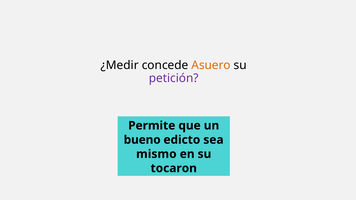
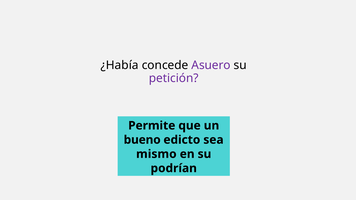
¿Medir: ¿Medir -> ¿Había
Asuero colour: orange -> purple
tocaron: tocaron -> podrían
